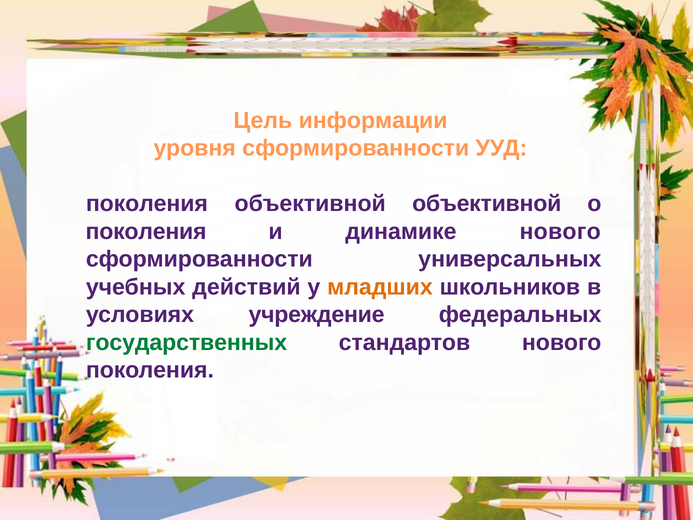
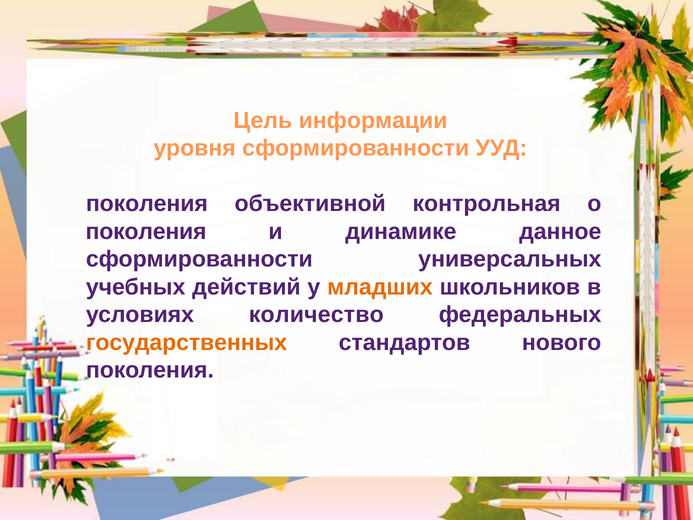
объективной объективной: объективной -> контрольная
динамике нового: нового -> данное
учреждение: учреждение -> количество
государственных colour: green -> orange
